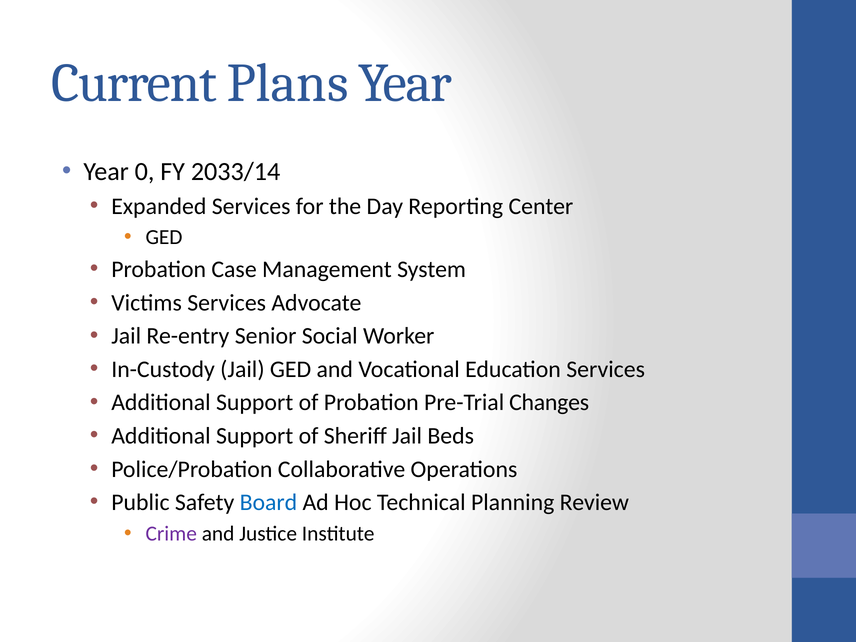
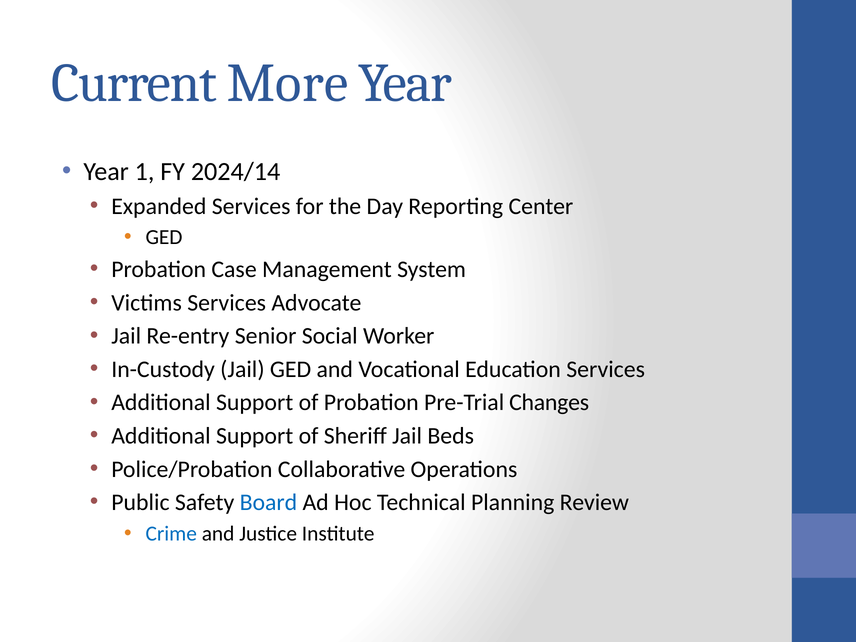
Plans: Plans -> More
0: 0 -> 1
2033/14: 2033/14 -> 2024/14
Crime colour: purple -> blue
